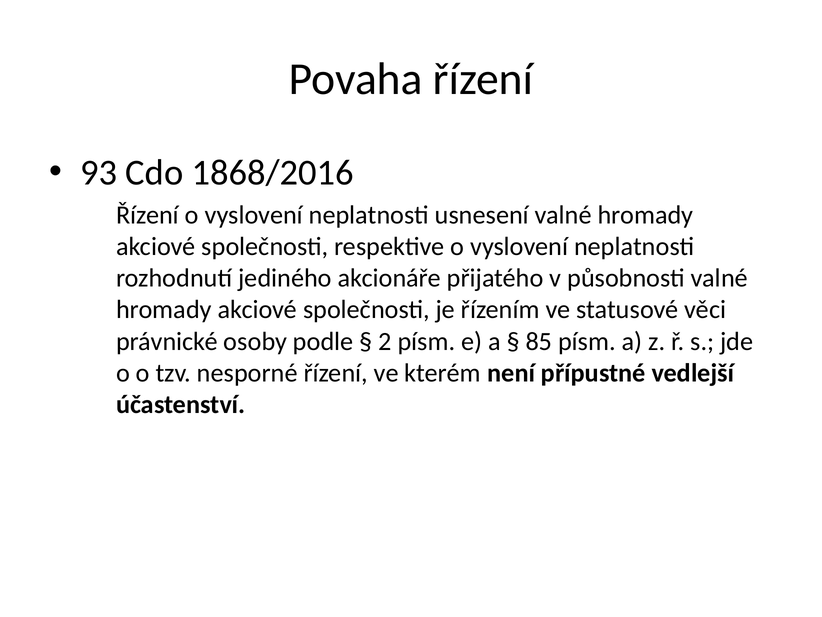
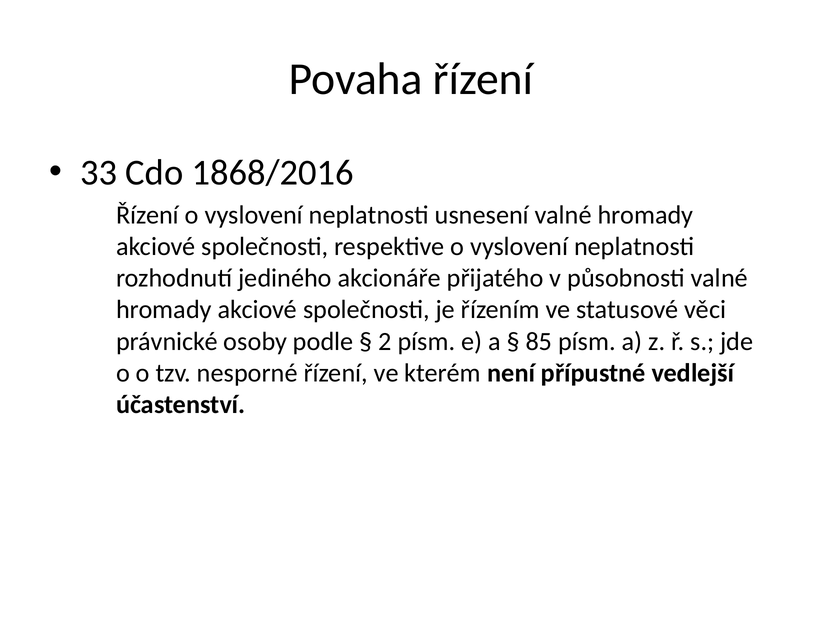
93: 93 -> 33
